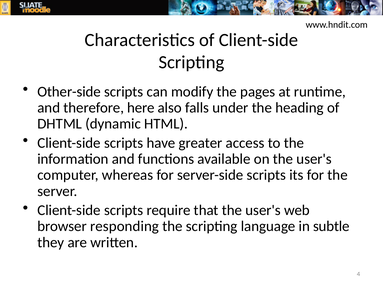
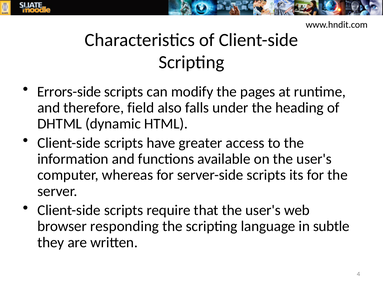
Other-side: Other-side -> Errors-side
here: here -> field
